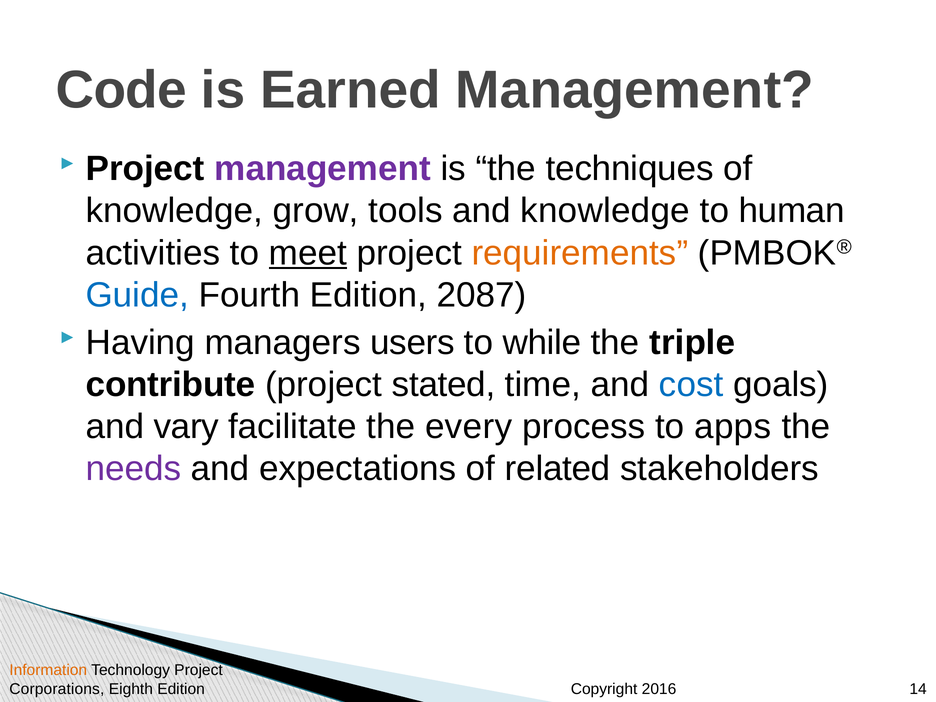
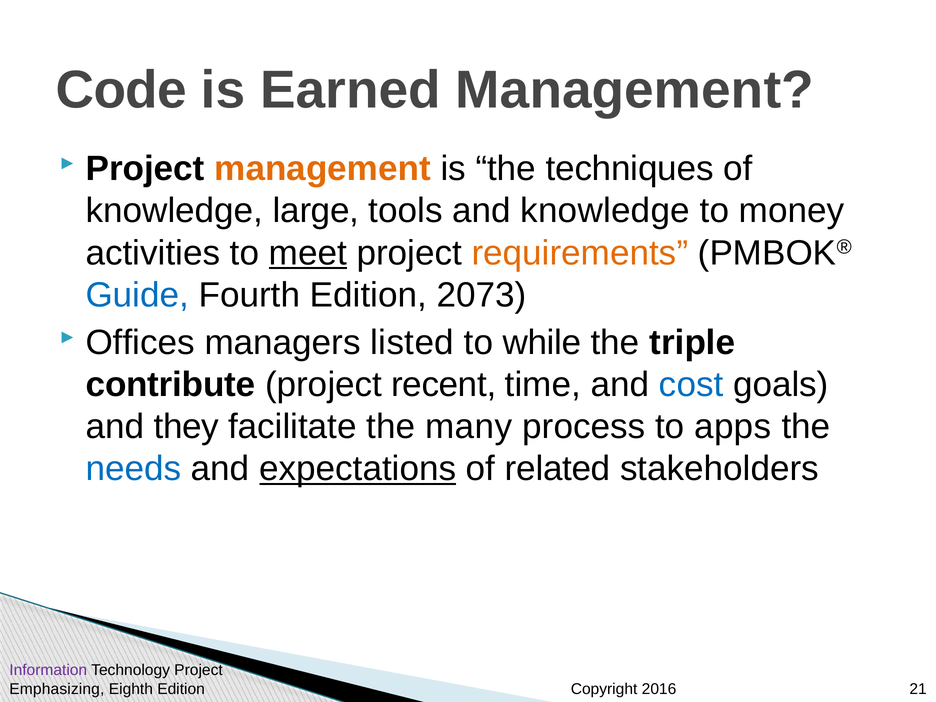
management at (323, 169) colour: purple -> orange
grow: grow -> large
human: human -> money
2087: 2087 -> 2073
Having: Having -> Offices
users: users -> listed
stated: stated -> recent
vary: vary -> they
every: every -> many
needs colour: purple -> blue
expectations underline: none -> present
Information colour: orange -> purple
Corporations: Corporations -> Emphasizing
14: 14 -> 21
